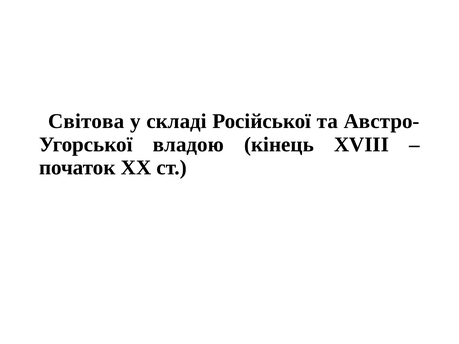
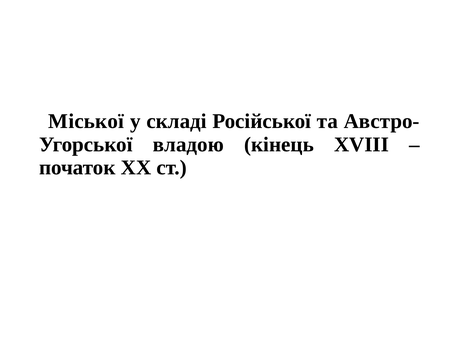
Світова: Світова -> Міської
